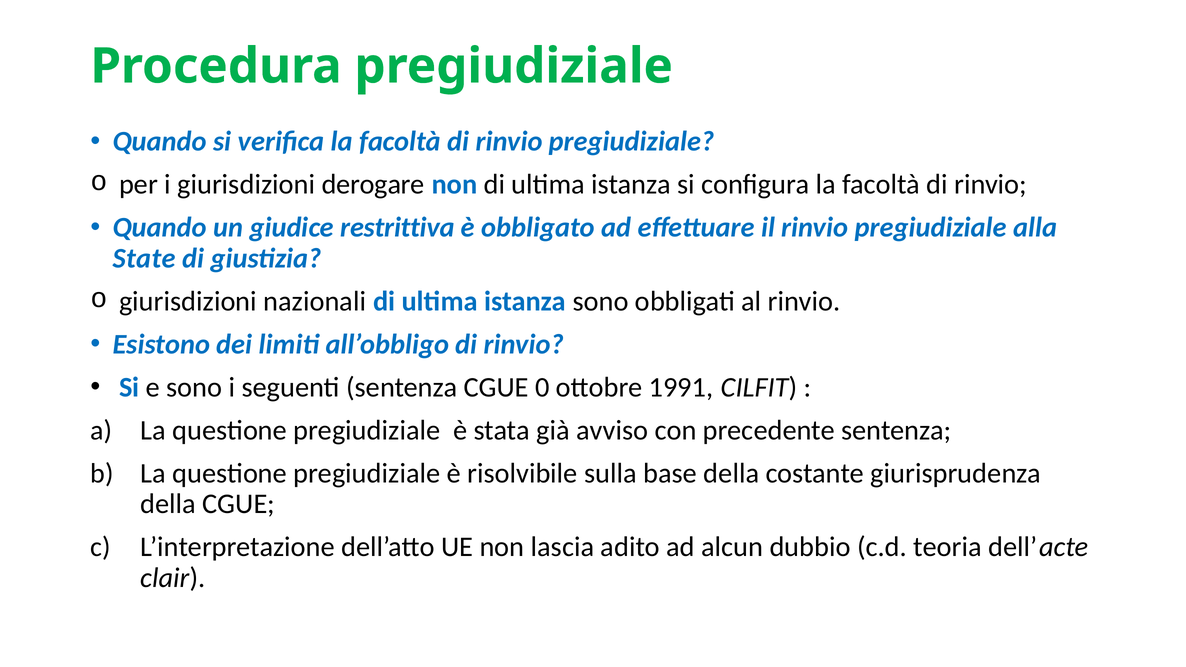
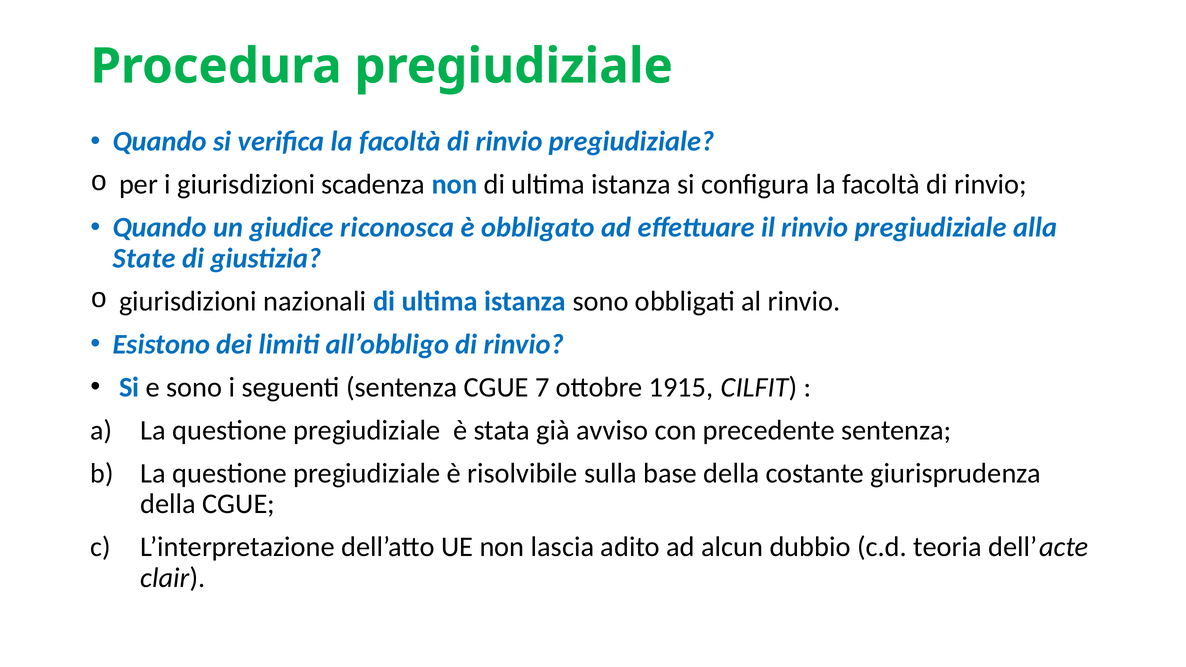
derogare: derogare -> scadenza
restrittiva: restrittiva -> riconosca
0: 0 -> 7
1991: 1991 -> 1915
